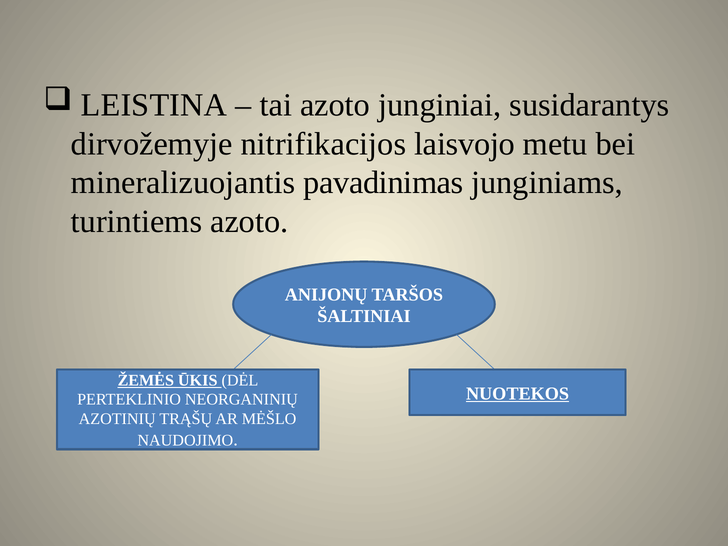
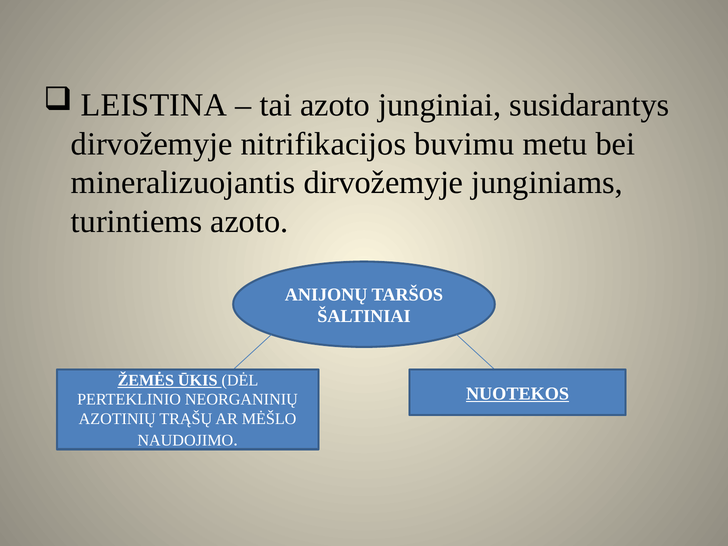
laisvojo: laisvojo -> buvimu
mineralizuojantis pavadinimas: pavadinimas -> dirvožemyje
